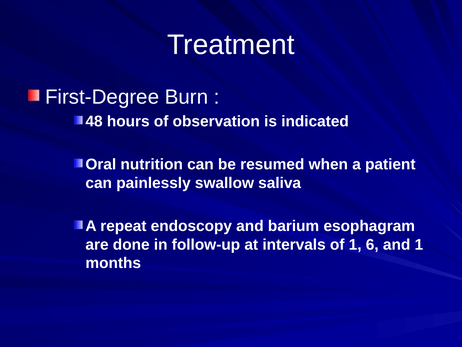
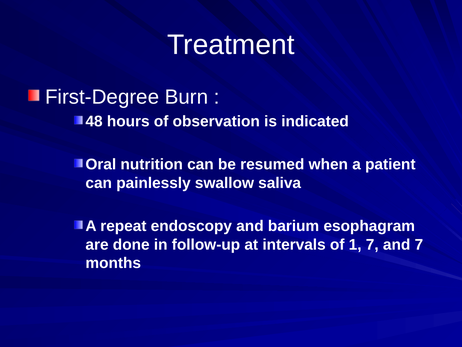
1 6: 6 -> 7
and 1: 1 -> 7
